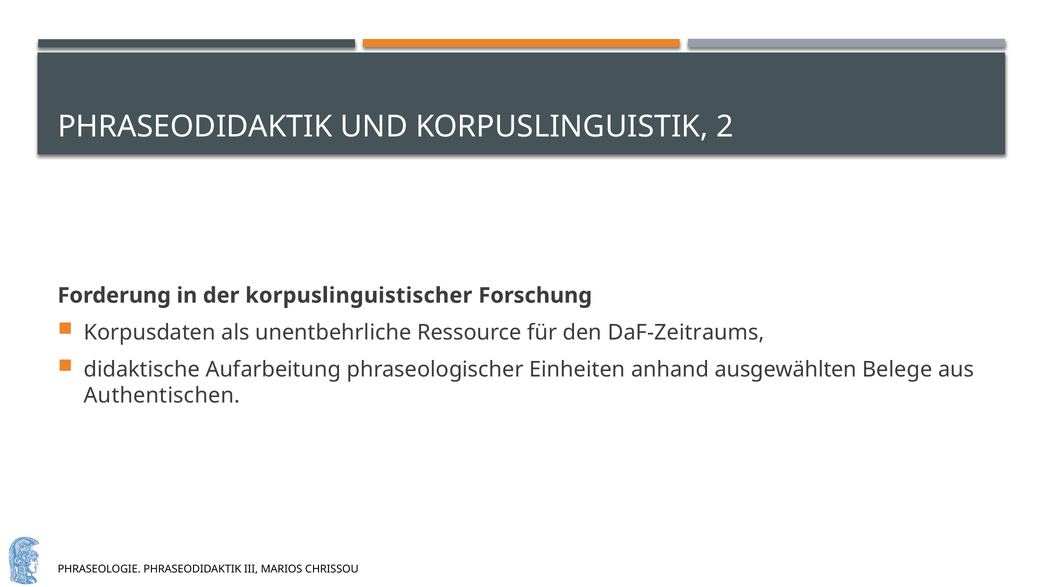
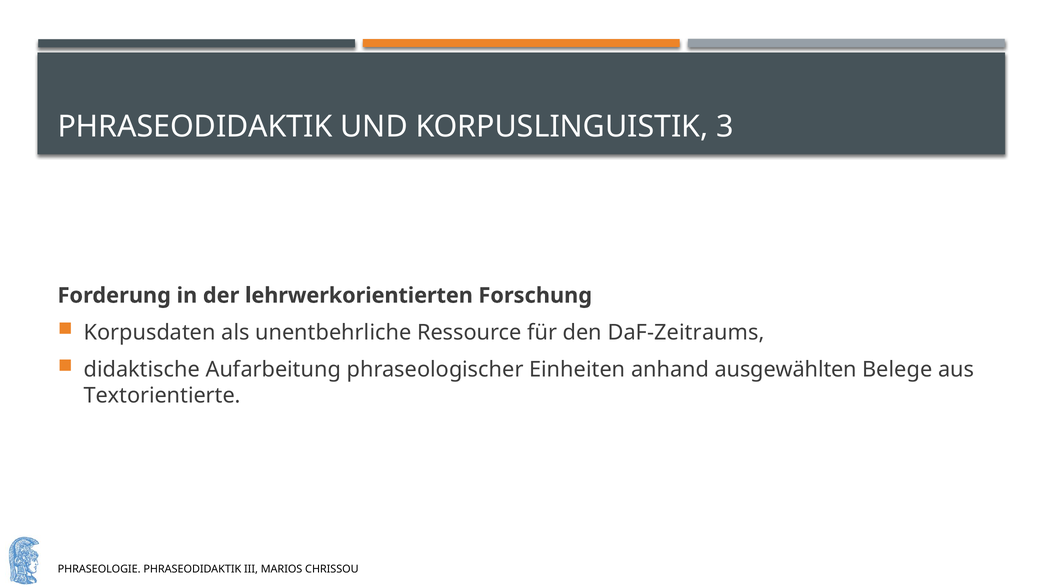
2: 2 -> 3
korpuslinguistischer: korpuslinguistischer -> lehrwerkorientierten
Authentischen: Authentischen -> Textorientierte
